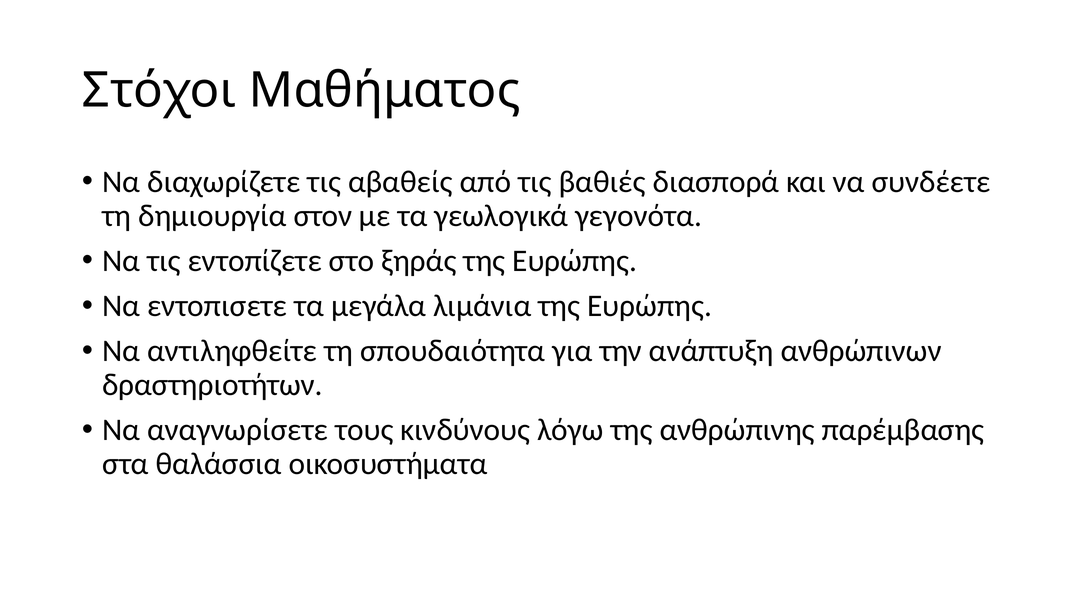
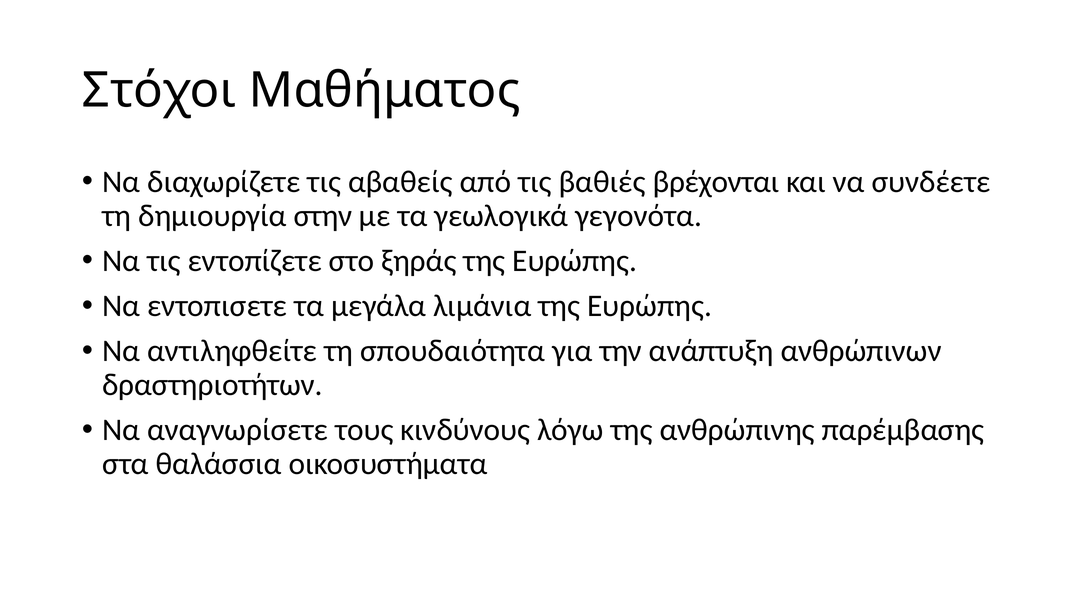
διασπορά: διασπορά -> βρέχονται
στον: στον -> στην
